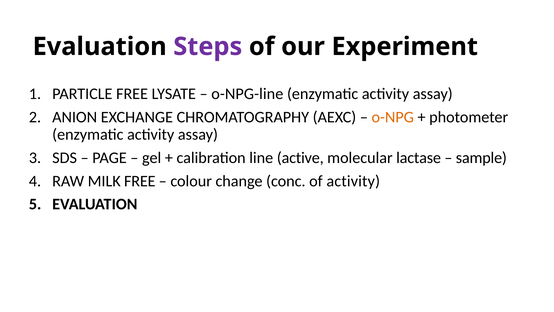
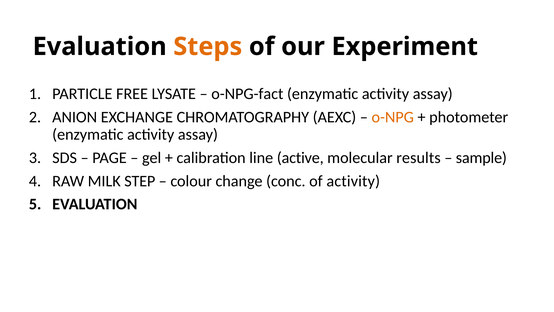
Steps colour: purple -> orange
o-NPG-line: o-NPG-line -> o-NPG-fact
lactase: lactase -> results
MILK FREE: FREE -> STEP
